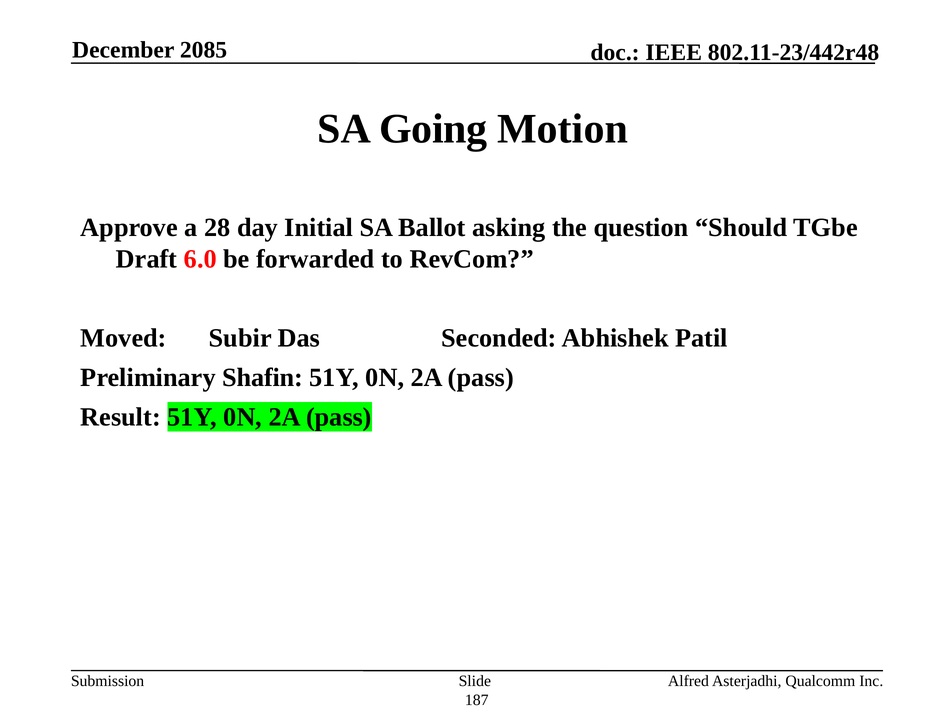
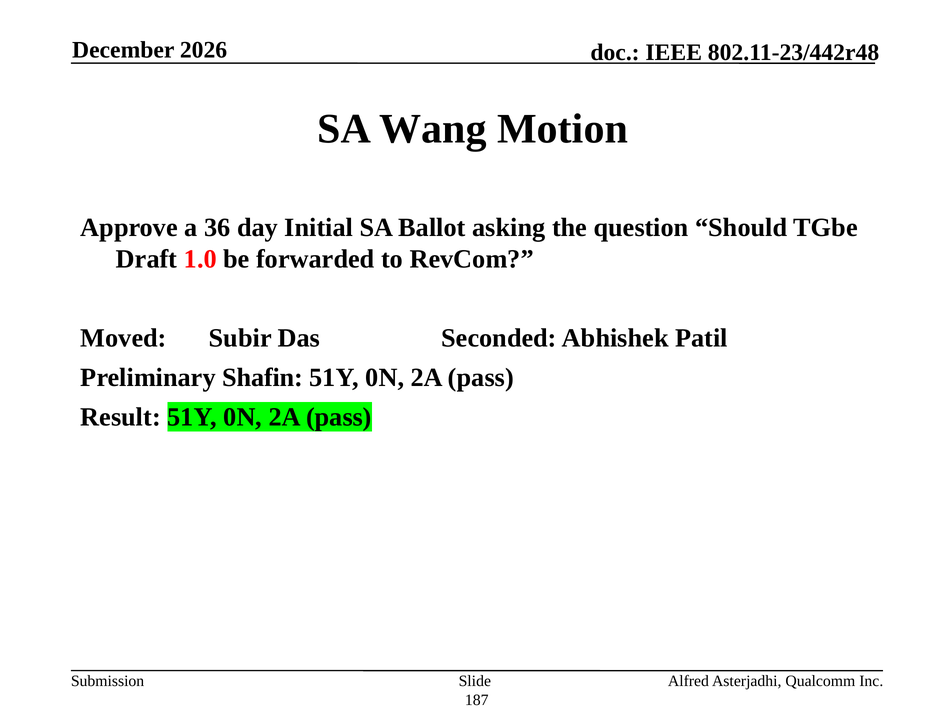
2085: 2085 -> 2026
Going: Going -> Wang
28: 28 -> 36
6.0: 6.0 -> 1.0
